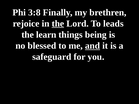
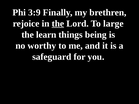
3:8: 3:8 -> 3:9
leads: leads -> large
blessed: blessed -> worthy
and underline: present -> none
